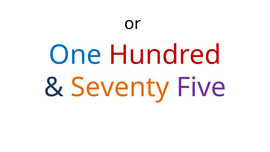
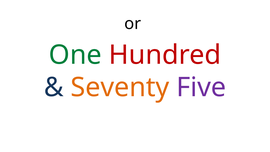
One colour: blue -> green
